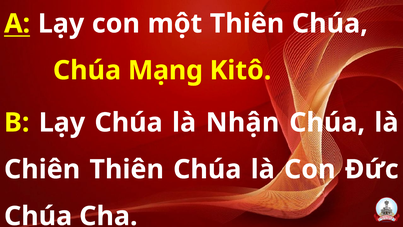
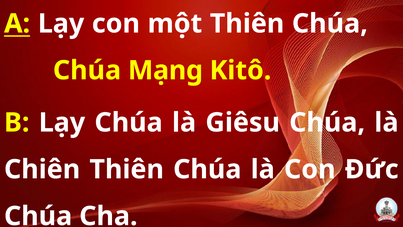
Nhận: Nhận -> Giêsu
